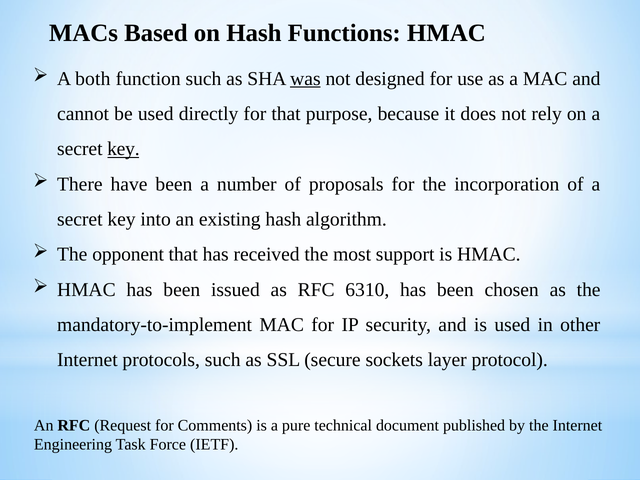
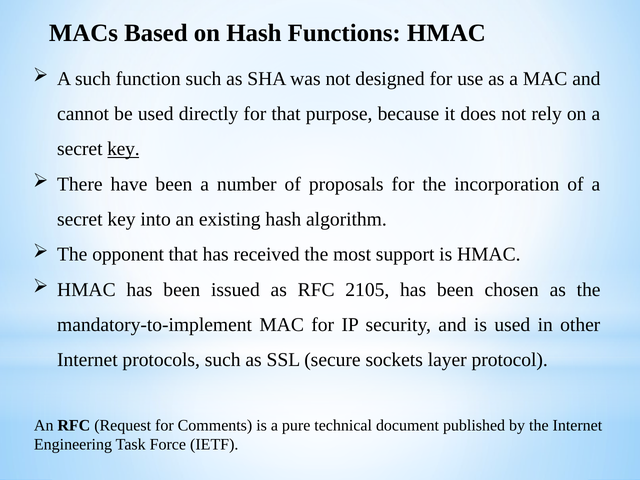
A both: both -> such
was underline: present -> none
6310: 6310 -> 2105
